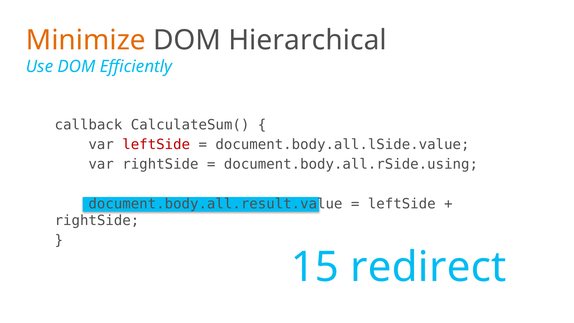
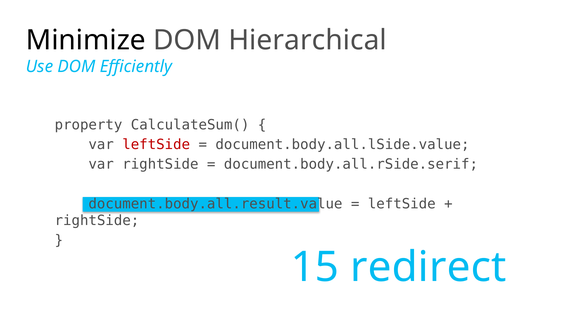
Minimize colour: orange -> black
callback: callback -> property
document.body.all.rSide.using: document.body.all.rSide.using -> document.body.all.rSide.serif
